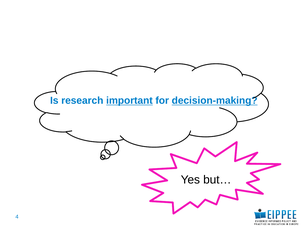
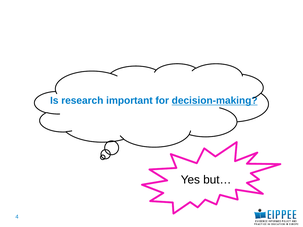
important underline: present -> none
